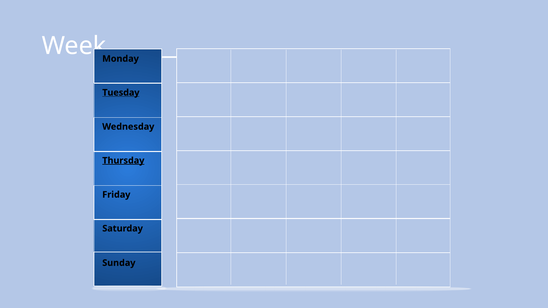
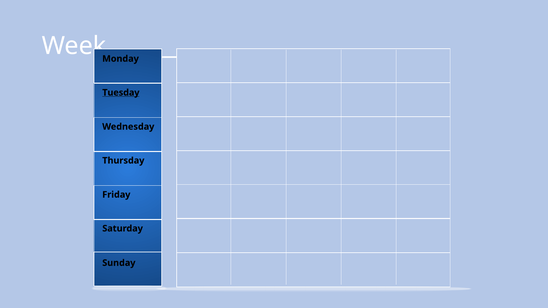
Thursday underline: present -> none
